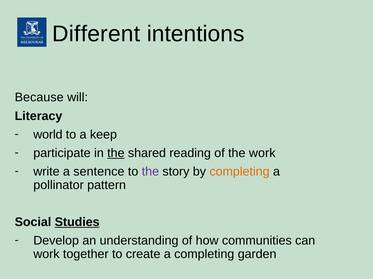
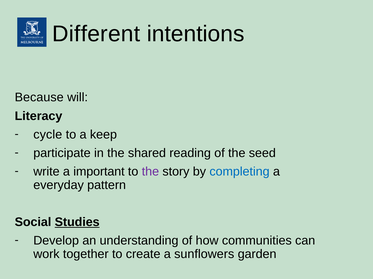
world: world -> cycle
the at (116, 153) underline: present -> none
the work: work -> seed
sentence: sentence -> important
completing at (239, 172) colour: orange -> blue
pollinator: pollinator -> everyday
a completing: completing -> sunflowers
